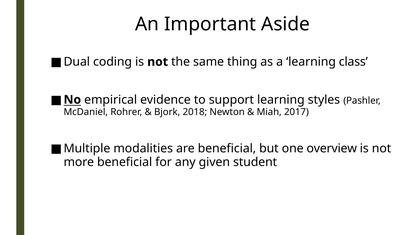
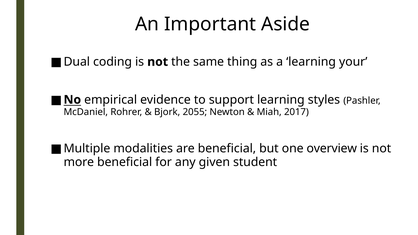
class: class -> your
2018: 2018 -> 2055
